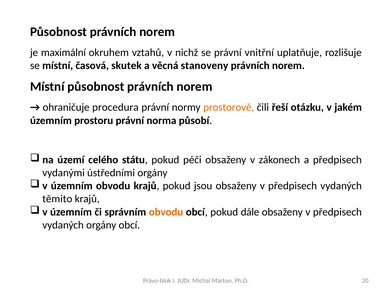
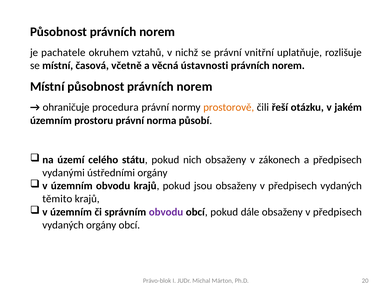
maximální: maximální -> pachatele
skutek: skutek -> včetně
stanoveny: stanoveny -> ústavnosti
péči: péči -> nich
obvodu at (166, 212) colour: orange -> purple
